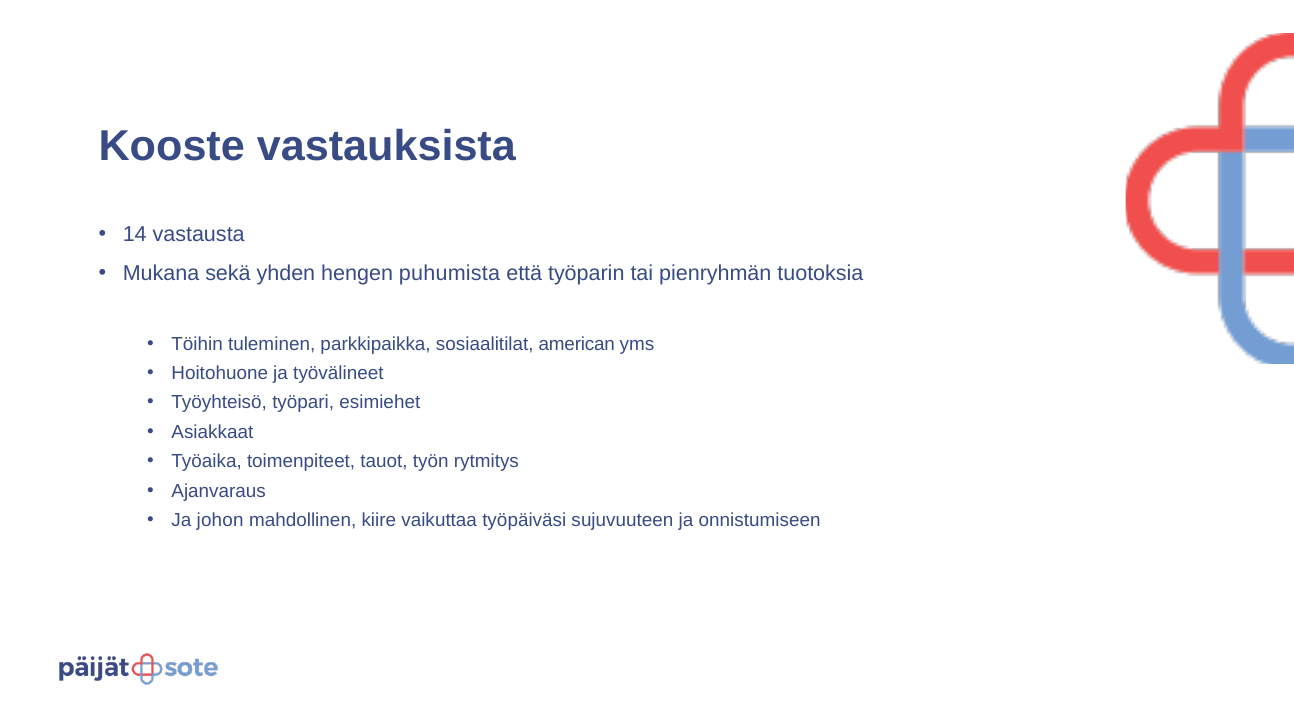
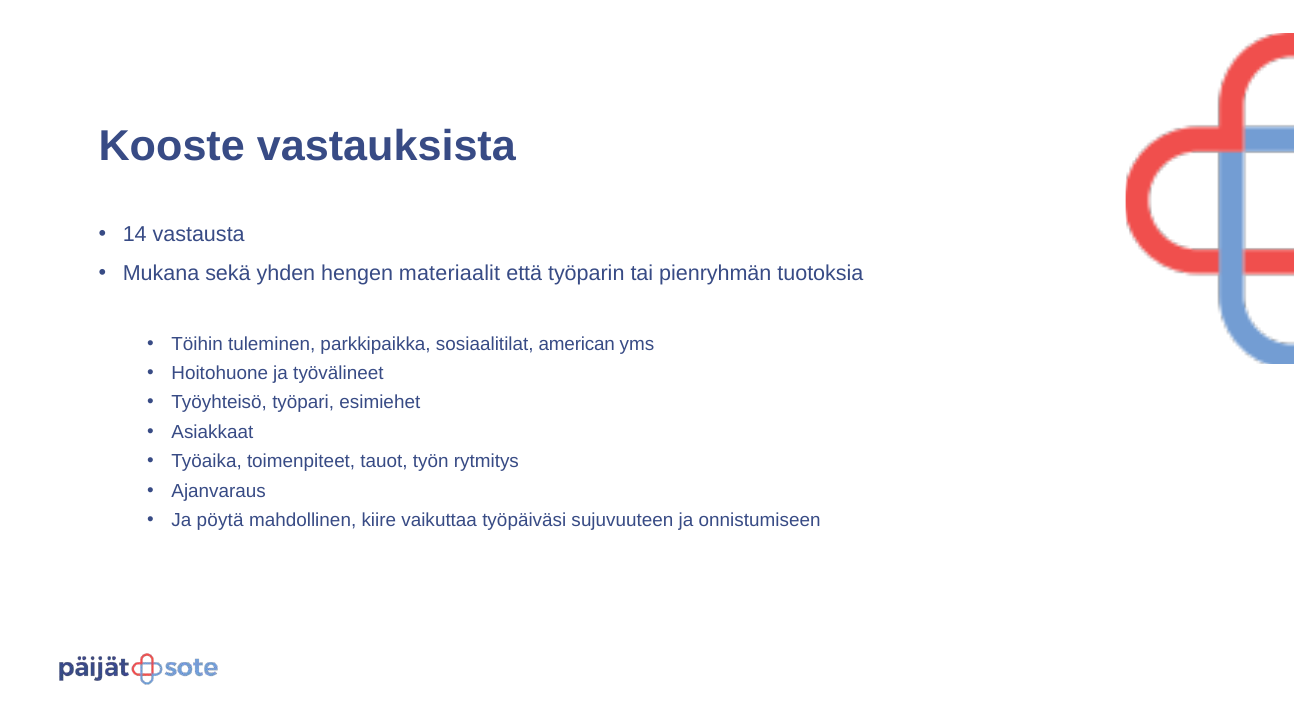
puhumista: puhumista -> materiaalit
johon: johon -> pöytä
